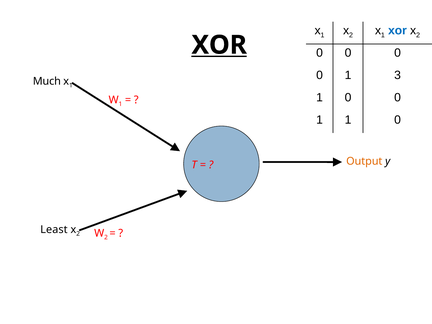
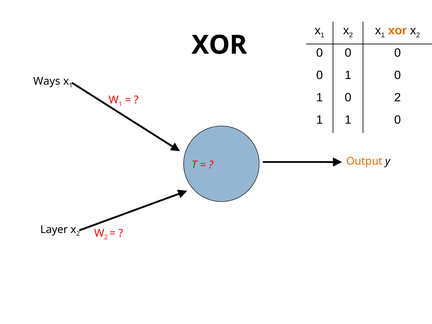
xor at (397, 31) colour: blue -> orange
XOR at (219, 45) underline: present -> none
3 at (398, 75): 3 -> 0
Much: Much -> Ways
1 0 0: 0 -> 2
Least: Least -> Layer
